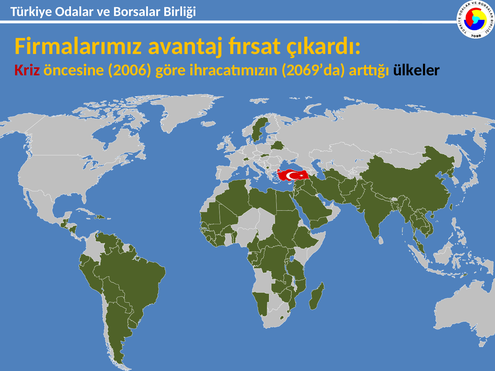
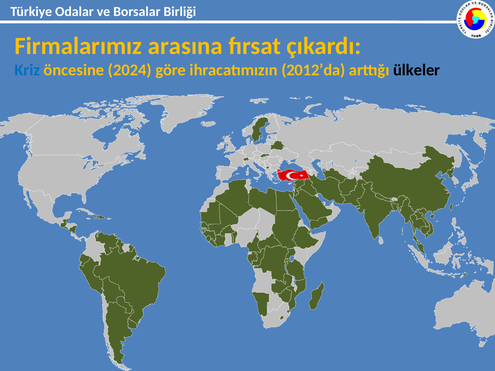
avantaj: avantaj -> arasına
Kriz colour: red -> blue
2006: 2006 -> 2024
2069’da: 2069’da -> 2012’da
